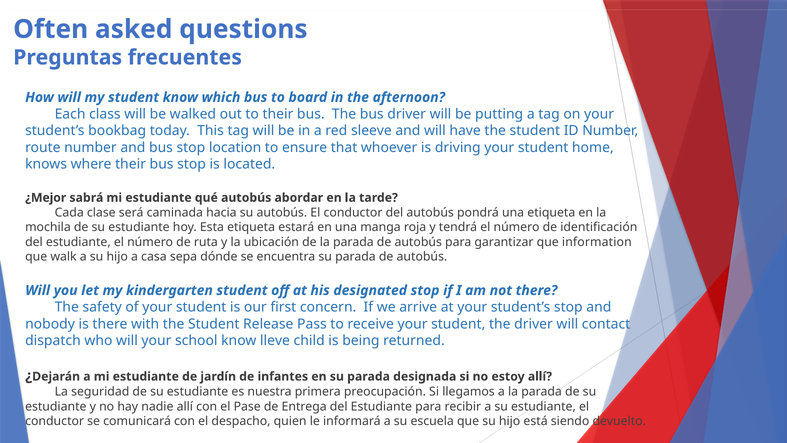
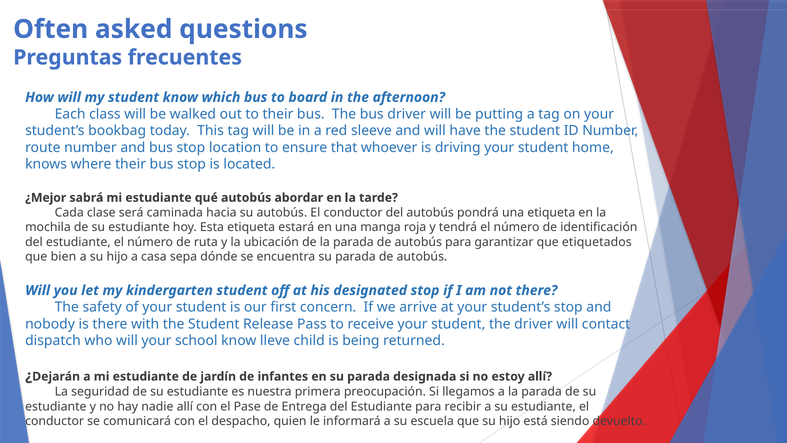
information: information -> etiquetados
walk: walk -> bien
